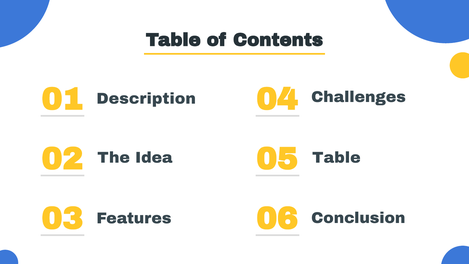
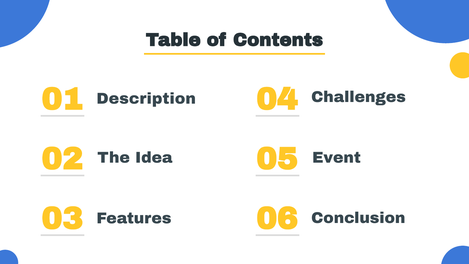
Table at (336, 157): Table -> Event
